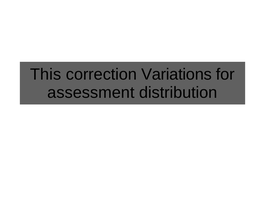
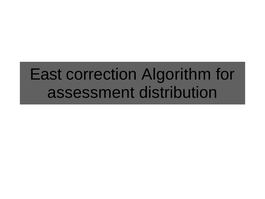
This: This -> East
Variations: Variations -> Algorithm
